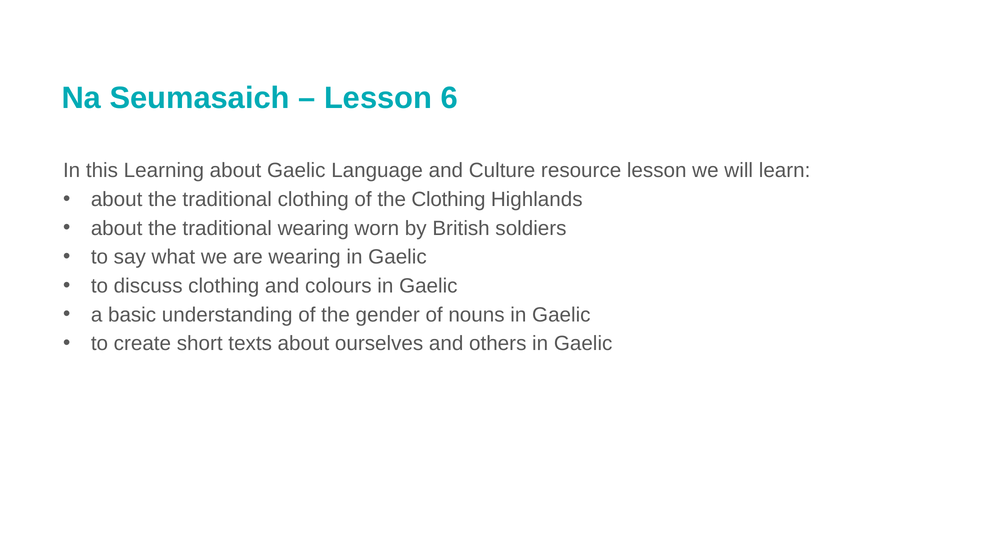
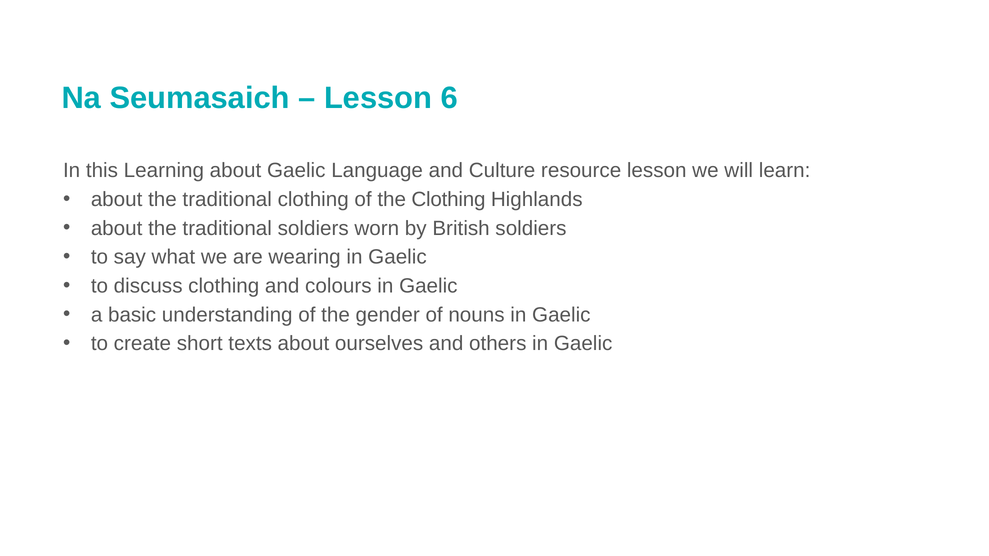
traditional wearing: wearing -> soldiers
